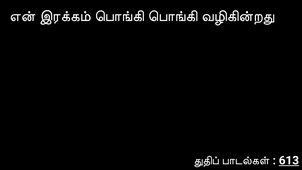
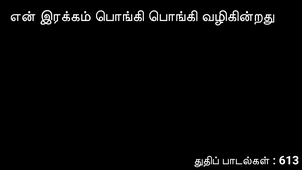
613 underline: present -> none
